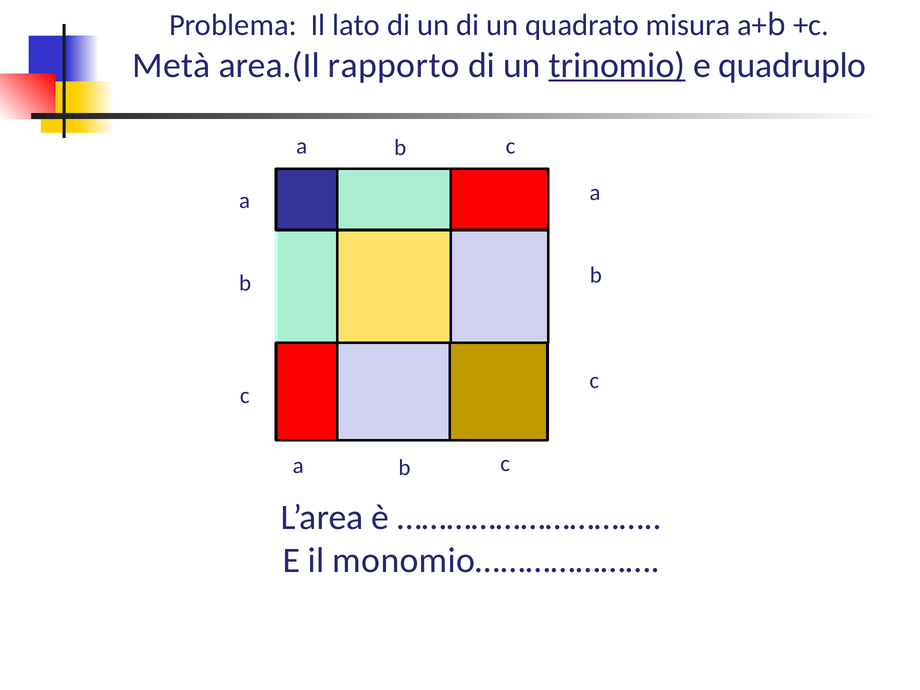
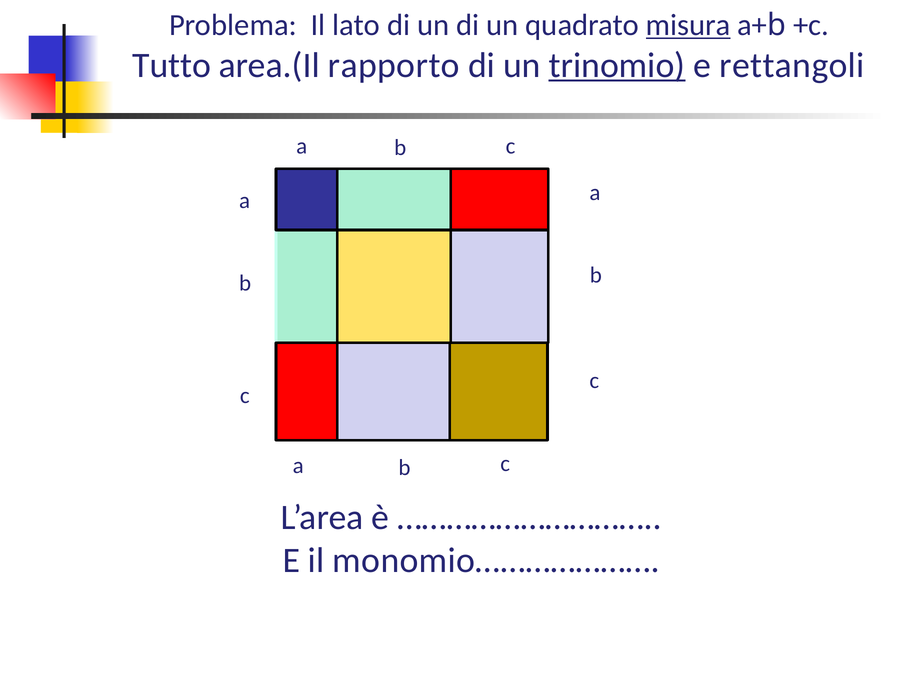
misura underline: none -> present
Metà: Metà -> Tutto
quadruplo: quadruplo -> rettangoli
